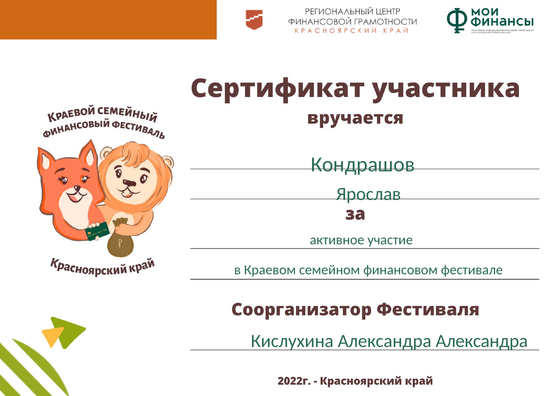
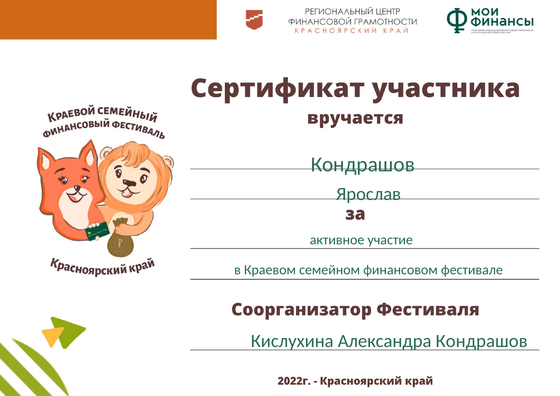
Александра Александра: Александра -> Кондрашов
